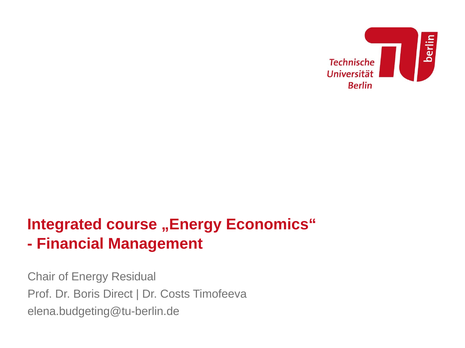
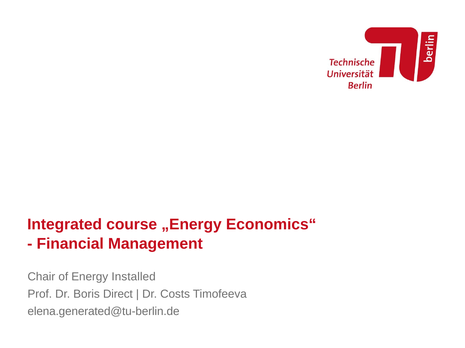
Residual: Residual -> Installed
elena.budgeting@tu-berlin.de: elena.budgeting@tu-berlin.de -> elena.generated@tu-berlin.de
